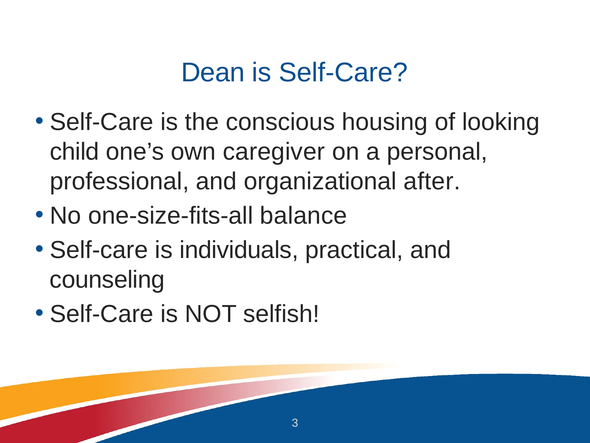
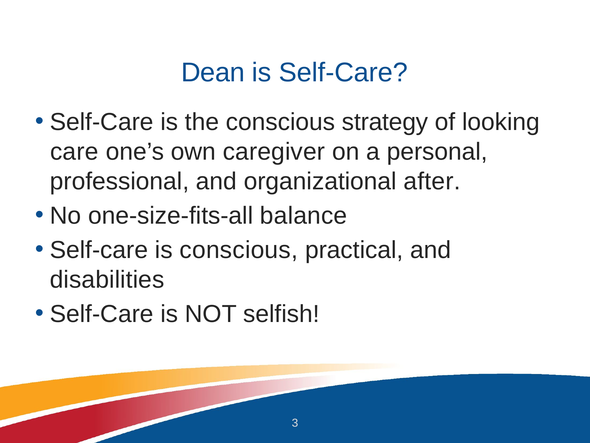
housing: housing -> strategy
child: child -> care
is individuals: individuals -> conscious
counseling: counseling -> disabilities
